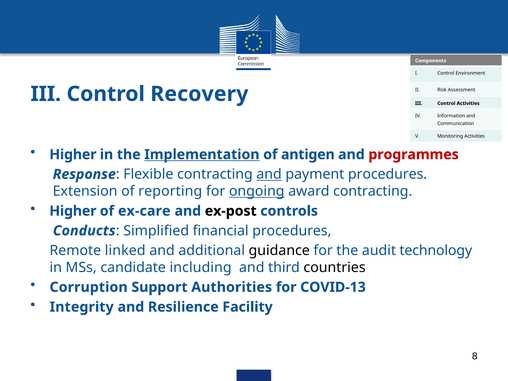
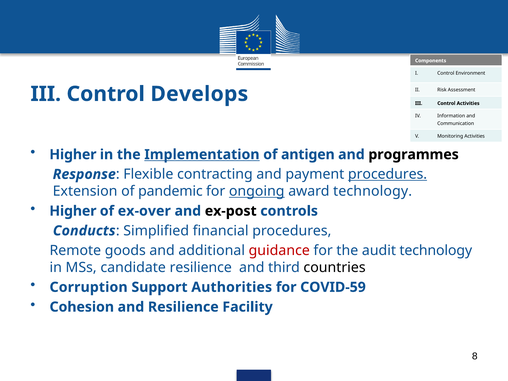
Recovery: Recovery -> Develops
programmes colour: red -> black
and at (269, 174) underline: present -> none
procedures at (388, 174) underline: none -> present
reporting: reporting -> pandemic
award contracting: contracting -> technology
ex-care: ex-care -> ex-over
linked: linked -> goods
guidance colour: black -> red
candidate including: including -> resilience
COVID-13: COVID-13 -> COVID-59
Integrity: Integrity -> Cohesion
